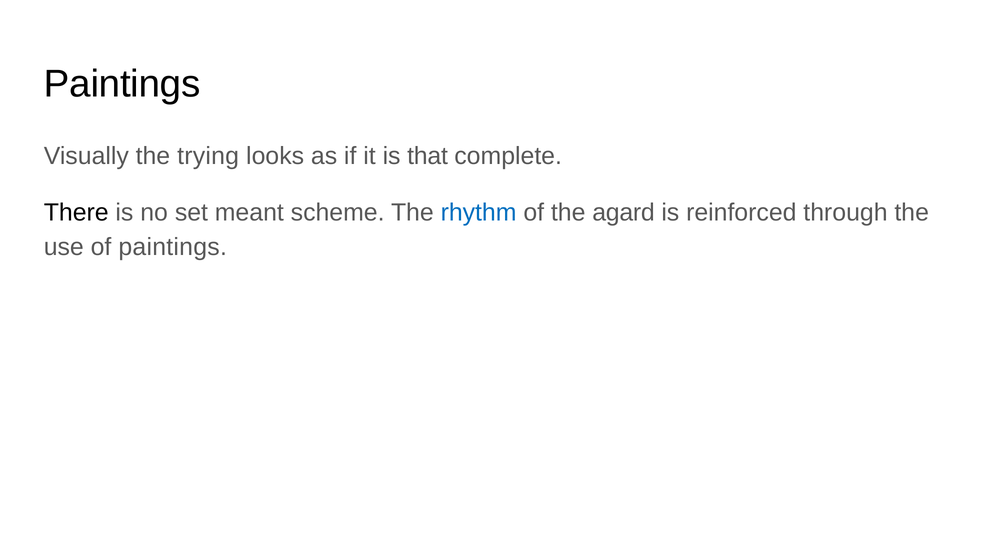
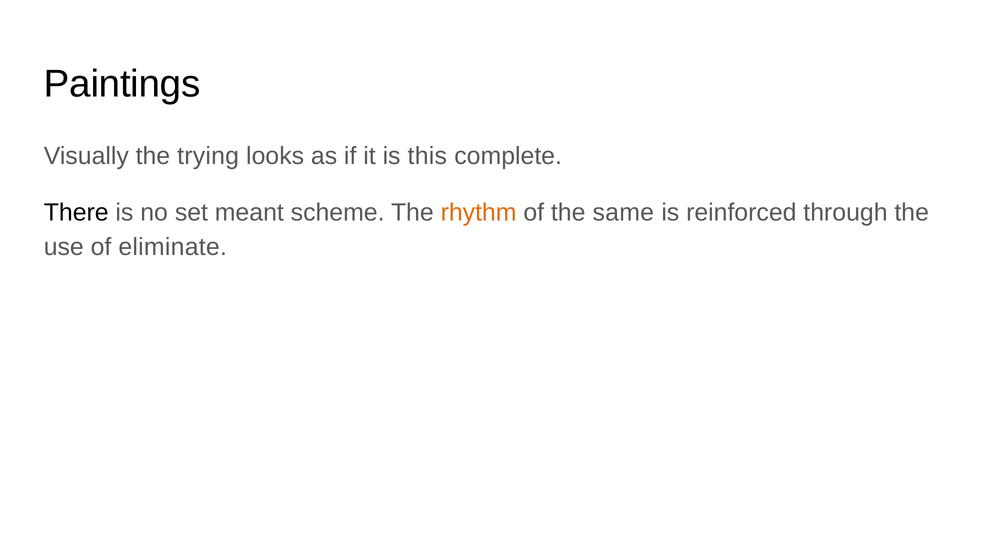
that: that -> this
rhythm colour: blue -> orange
agard: agard -> same
of paintings: paintings -> eliminate
